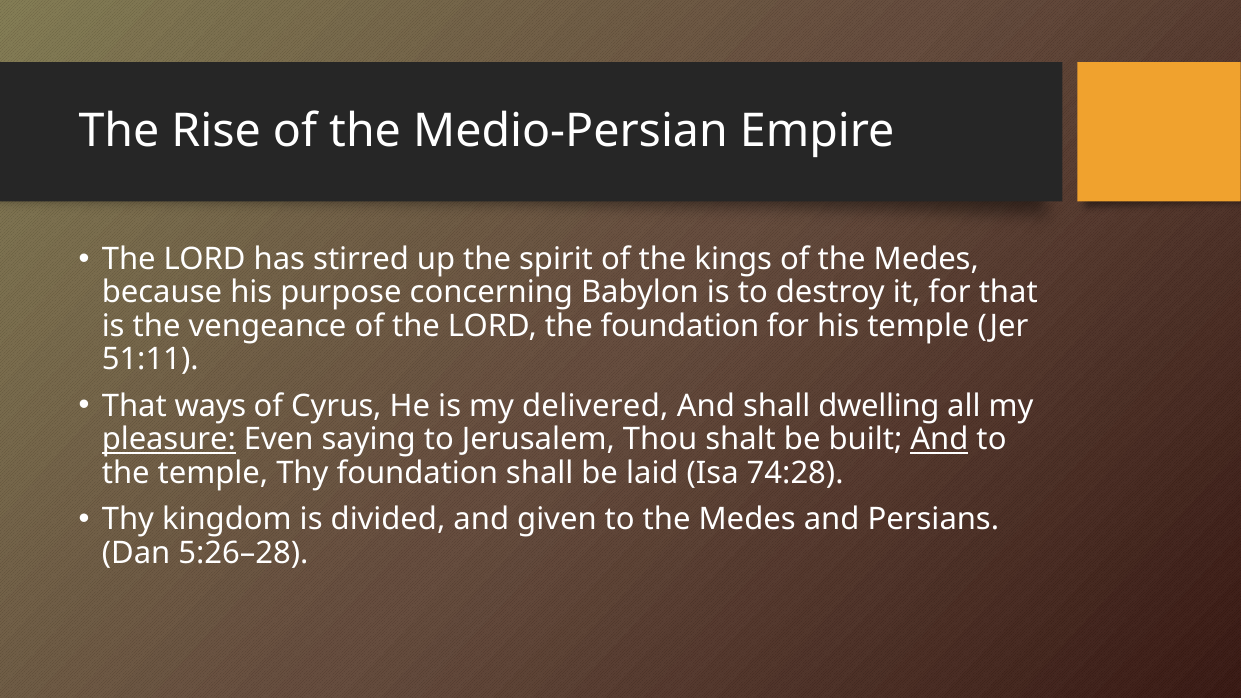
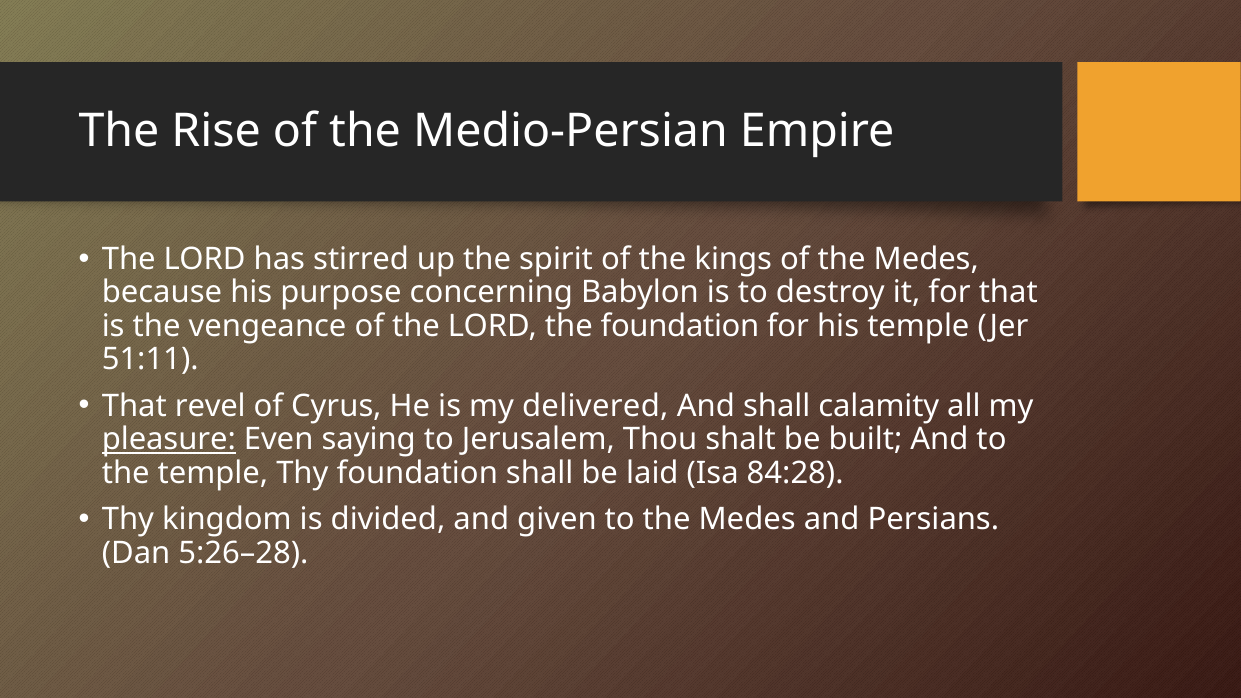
ways: ways -> revel
dwelling: dwelling -> calamity
And at (939, 439) underline: present -> none
74:28: 74:28 -> 84:28
